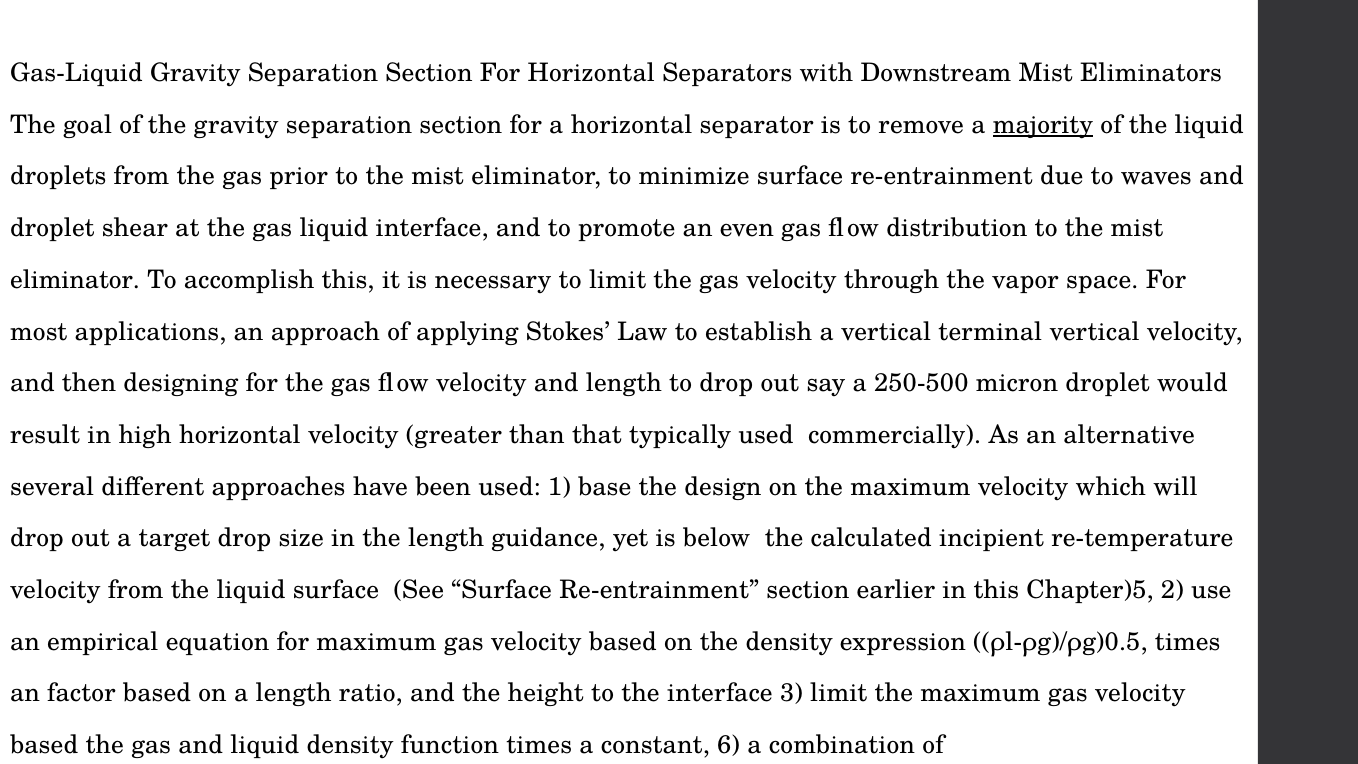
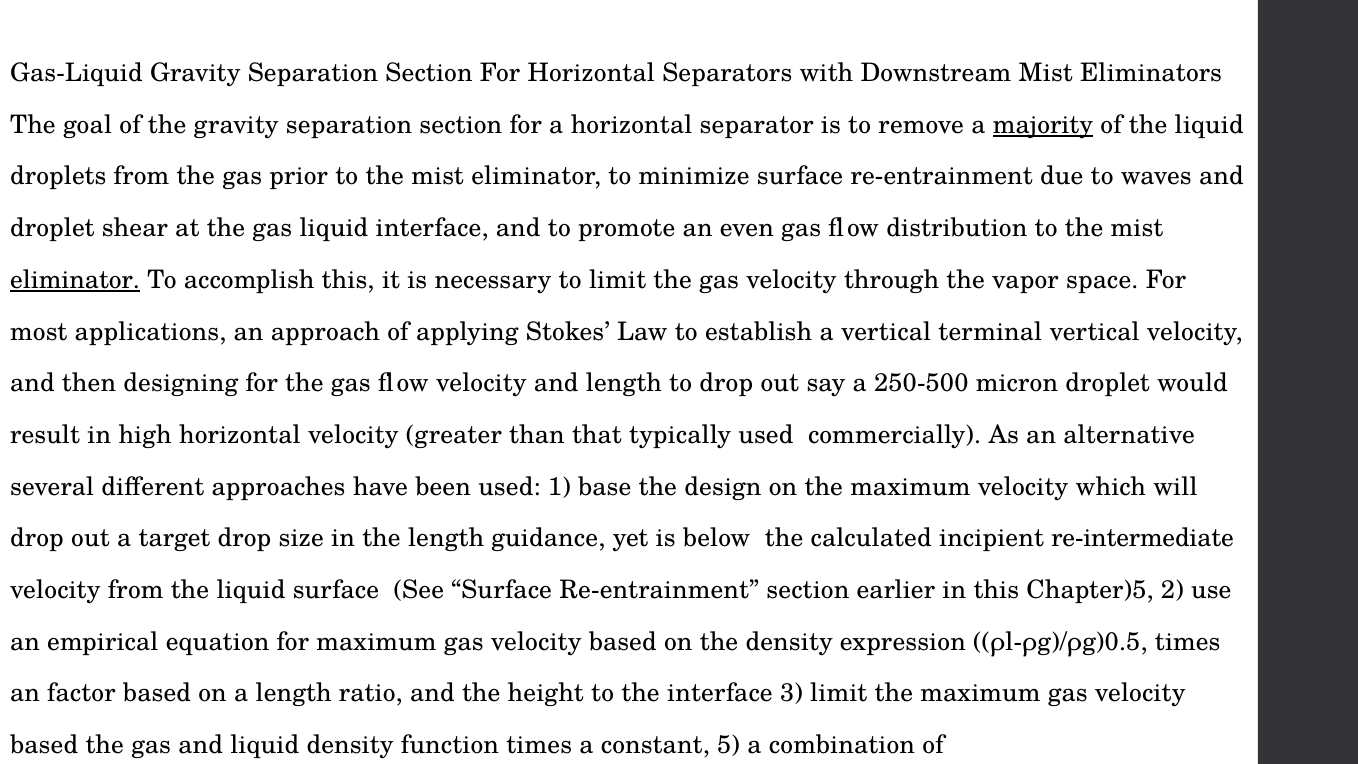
eliminator at (75, 280) underline: none -> present
re-temperature: re-temperature -> re-intermediate
6: 6 -> 5
